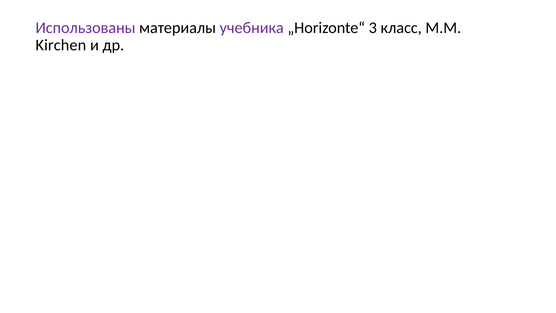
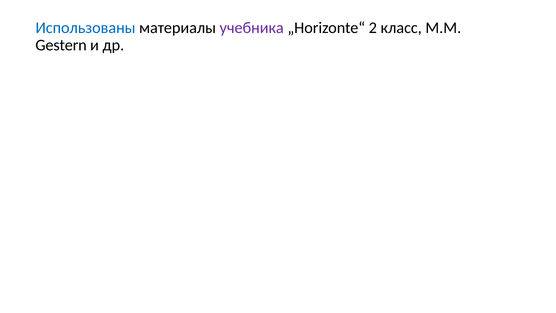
Использованы colour: purple -> blue
3: 3 -> 2
Kirchen: Kirchen -> Gestern
